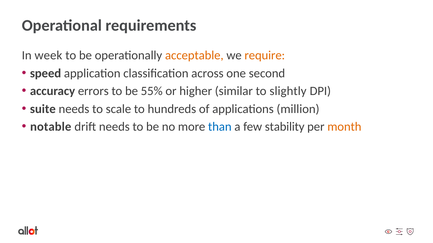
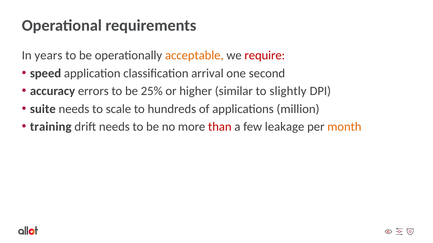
week: week -> years
require colour: orange -> red
across: across -> arrival
55%: 55% -> 25%
notable: notable -> training
than colour: blue -> red
stability: stability -> leakage
